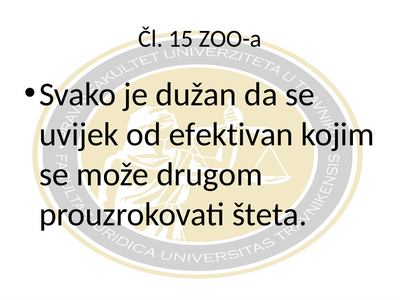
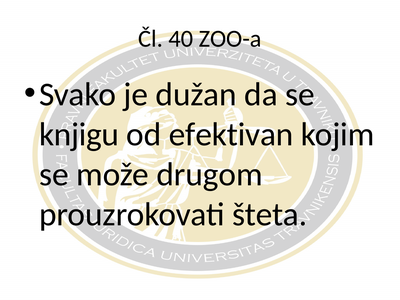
15: 15 -> 40
uvijek: uvijek -> knjigu
